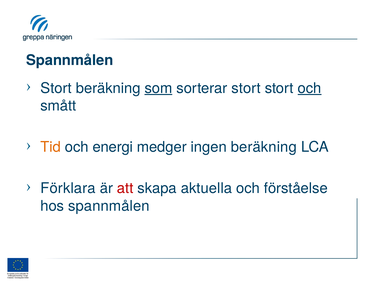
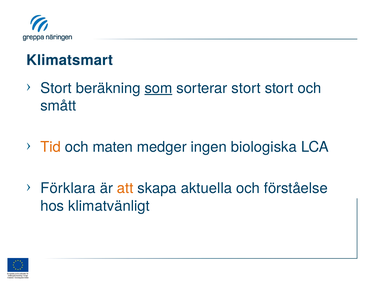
Spannmålen at (70, 60): Spannmålen -> Klimatsmart
och at (310, 88) underline: present -> none
energi: energi -> maten
ingen beräkning: beräkning -> biologiska
att colour: red -> orange
hos spannmålen: spannmålen -> klimatvänligt
